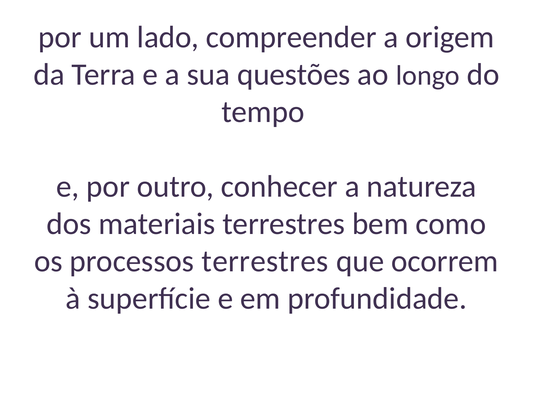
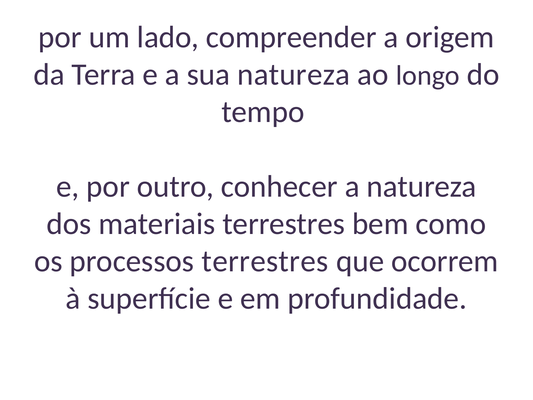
sua questões: questões -> natureza
